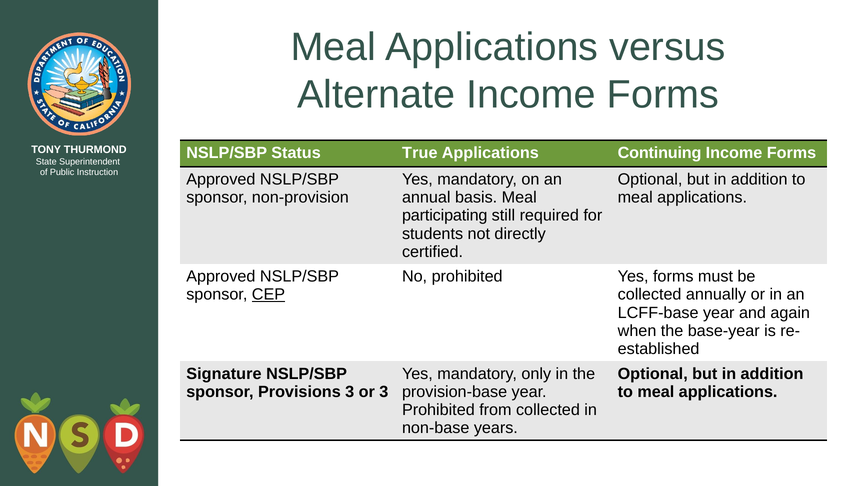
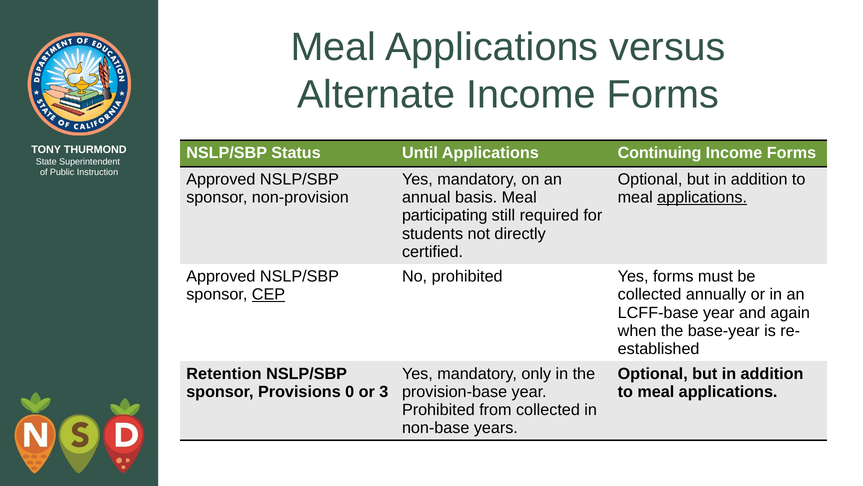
True: True -> Until
applications at (702, 197) underline: none -> present
Signature: Signature -> Retention
Provisions 3: 3 -> 0
